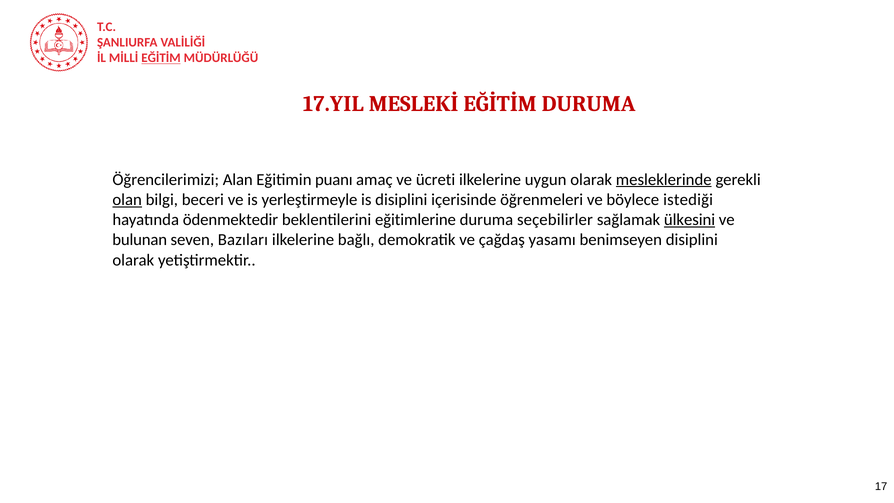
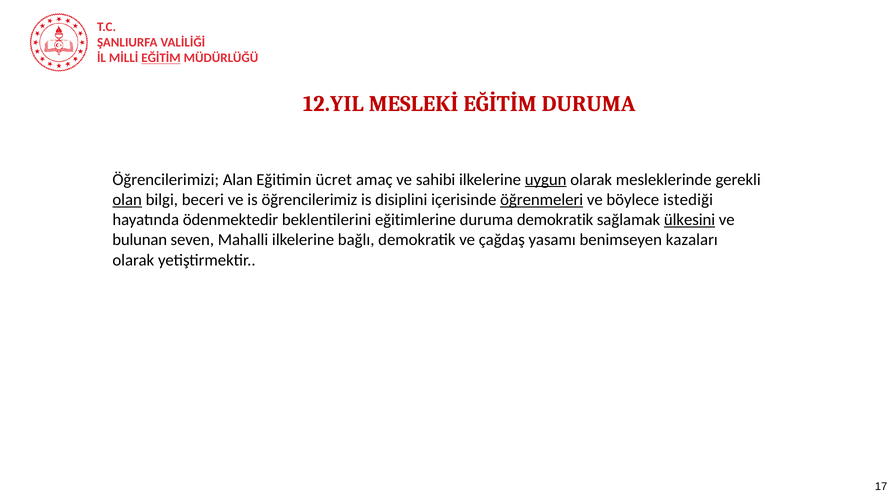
17.YIL: 17.YIL -> 12.YIL
puanı: puanı -> ücret
ücreti: ücreti -> sahibi
uygun underline: none -> present
mesleklerinde underline: present -> none
yerleştirmeyle: yerleştirmeyle -> öğrencilerimiz
öğrenmeleri underline: none -> present
duruma seçebilirler: seçebilirler -> demokratik
Bazıları: Bazıları -> Mahalli
benimseyen disiplini: disiplini -> kazaları
